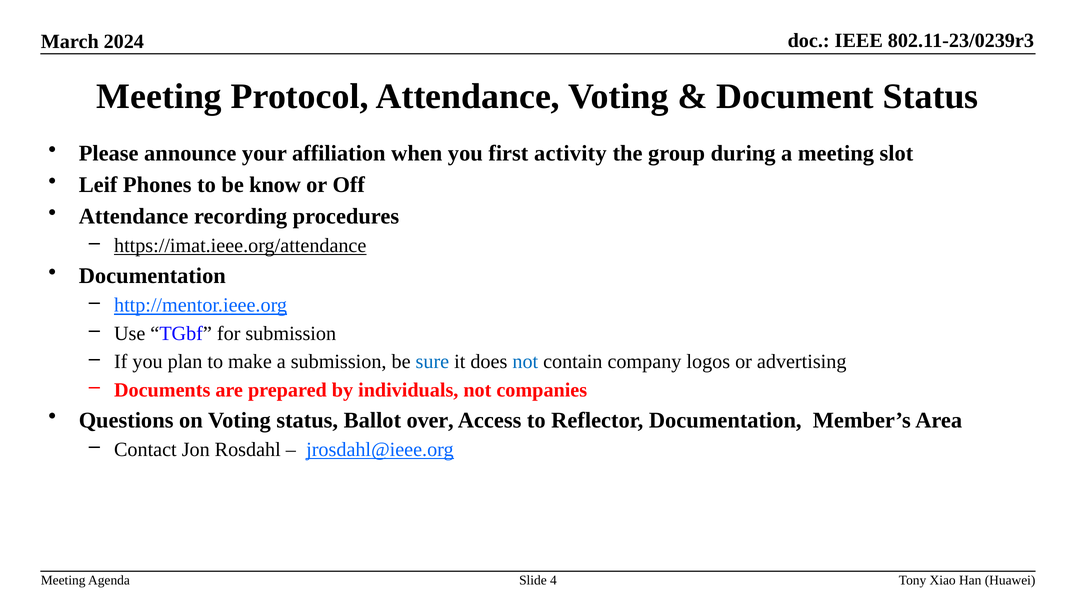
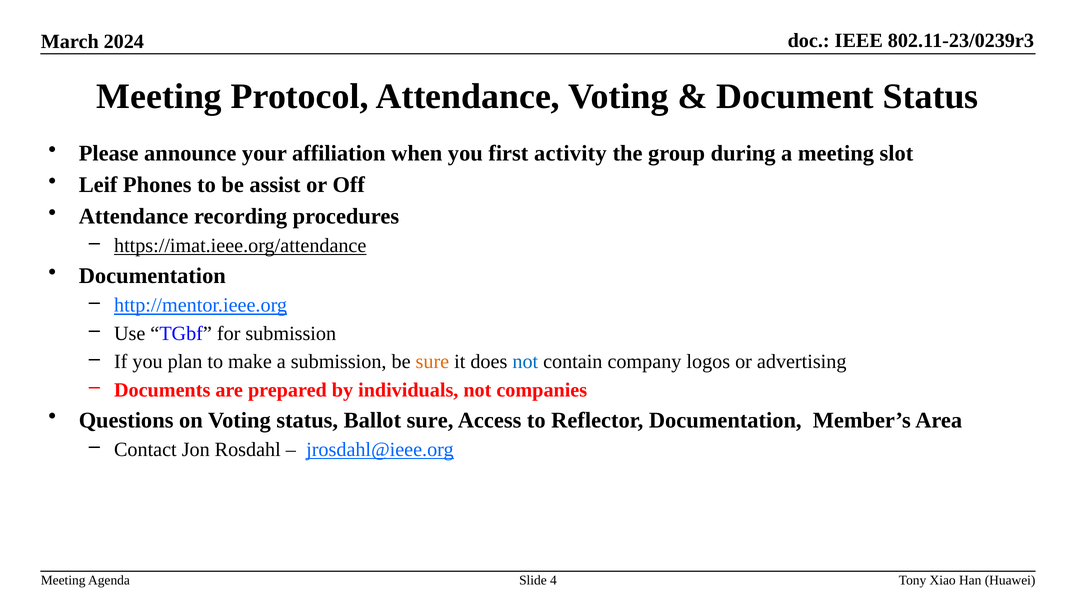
know: know -> assist
sure at (432, 362) colour: blue -> orange
Ballot over: over -> sure
